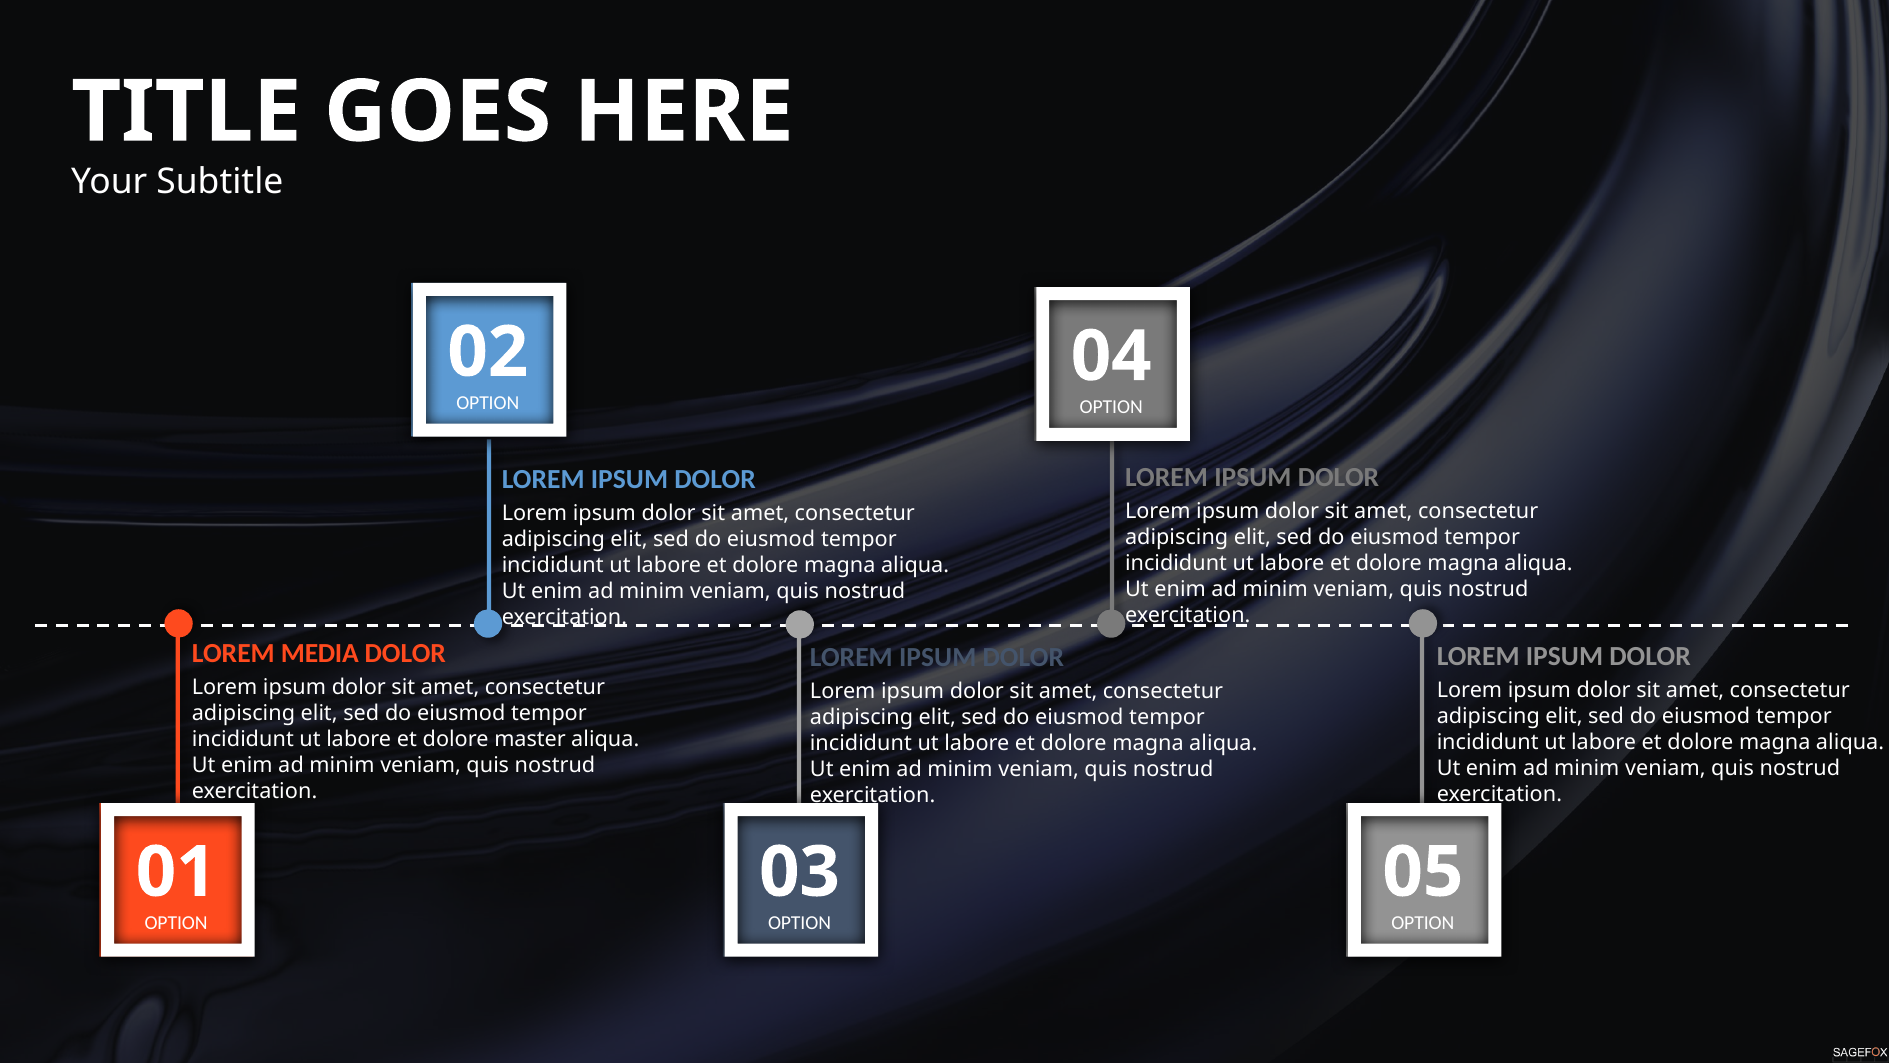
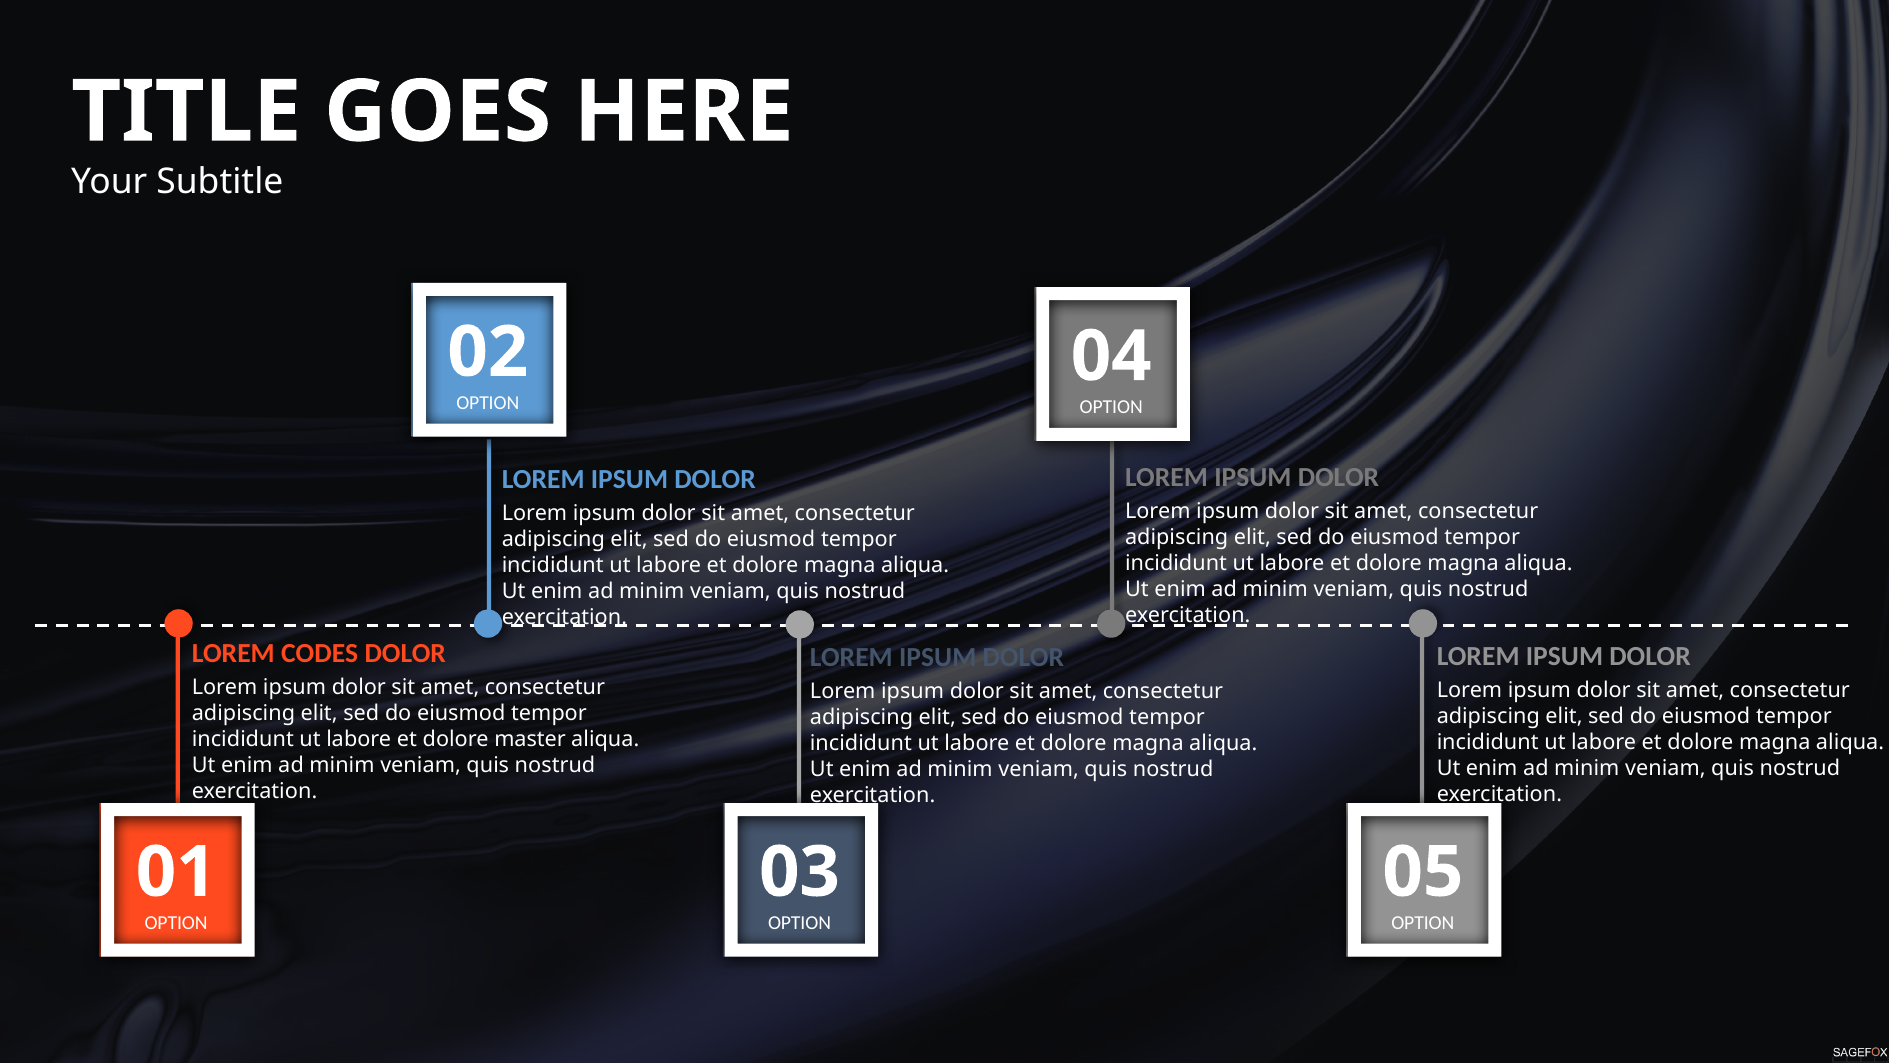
MEDIA: MEDIA -> CODES
